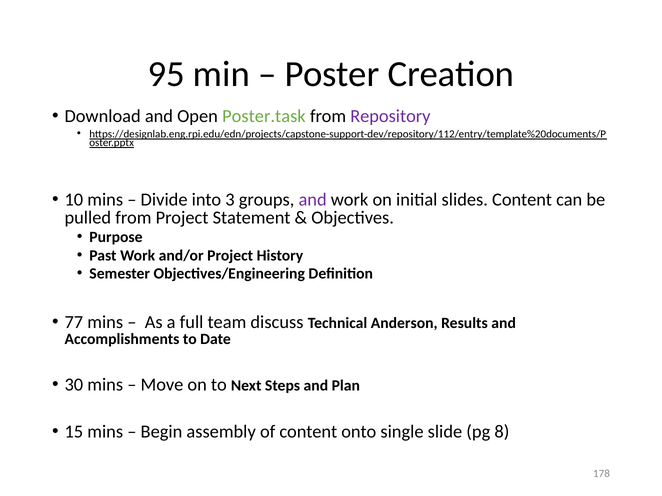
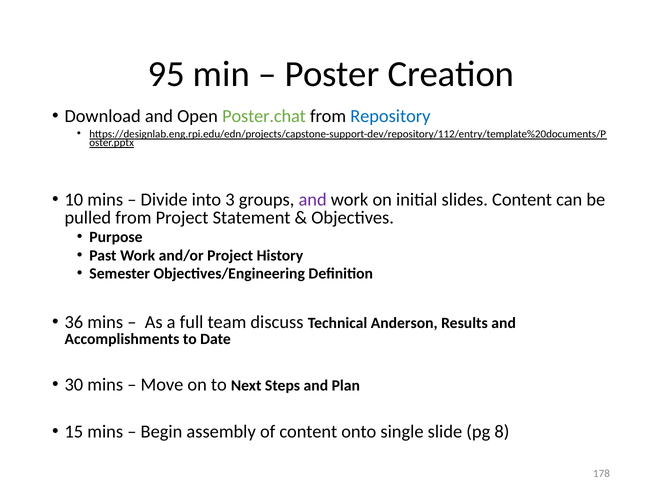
Poster.task: Poster.task -> Poster.chat
Repository colour: purple -> blue
77: 77 -> 36
